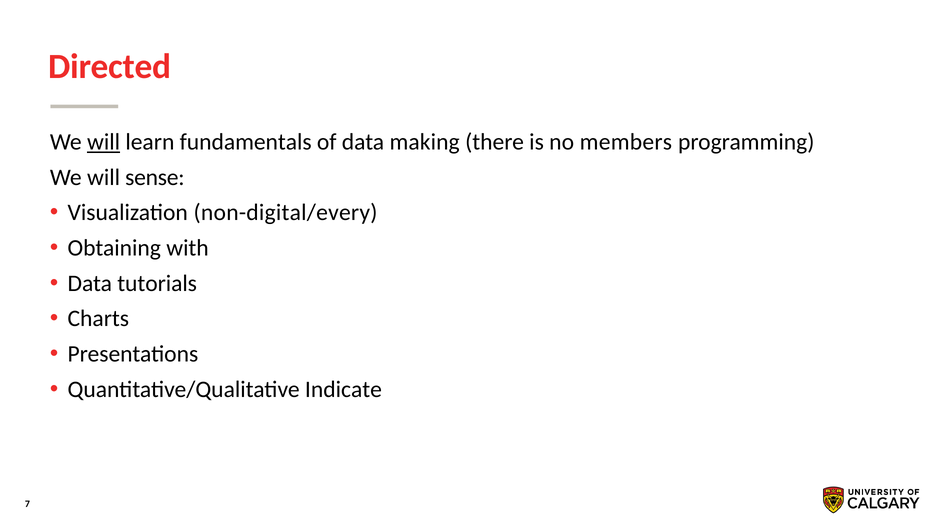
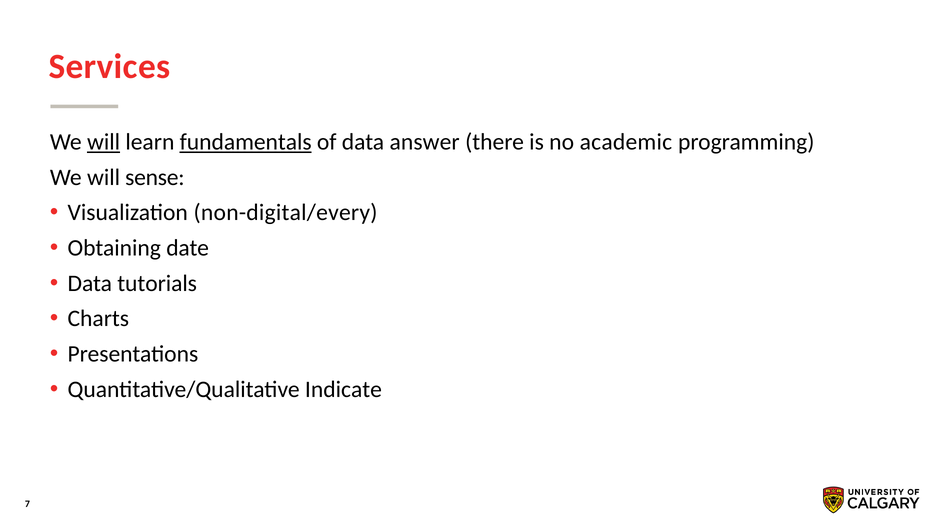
Directed: Directed -> Services
fundamentals underline: none -> present
making: making -> answer
members: members -> academic
with: with -> date
